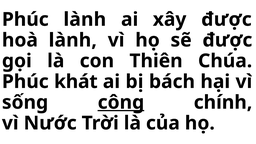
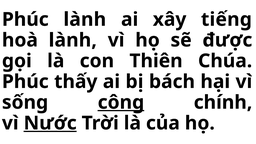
xây được: được -> tiếng
khát: khát -> thấy
Nước underline: none -> present
